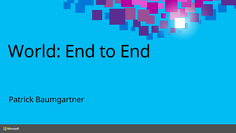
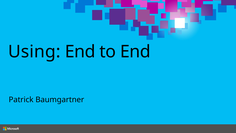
World: World -> Using
